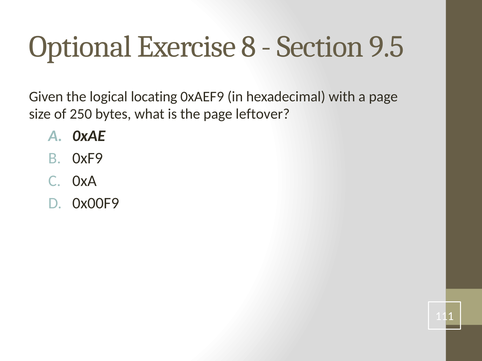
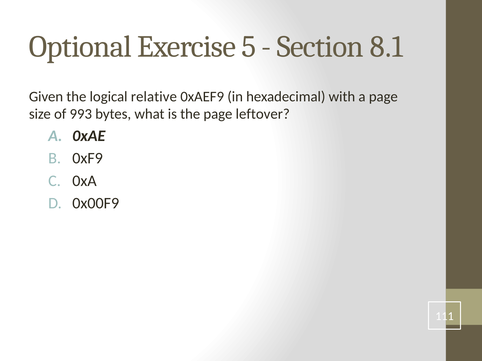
8: 8 -> 5
9.5: 9.5 -> 8.1
locating: locating -> relative
250: 250 -> 993
